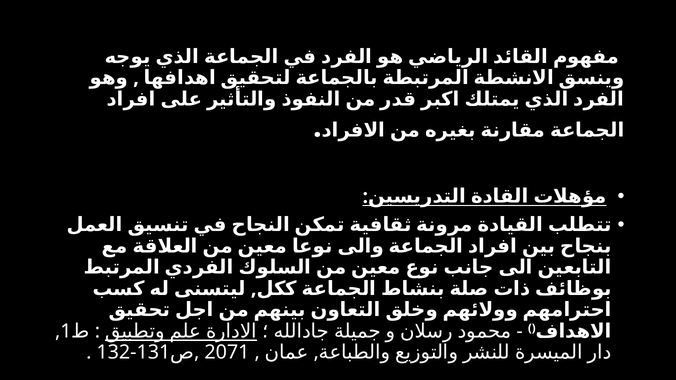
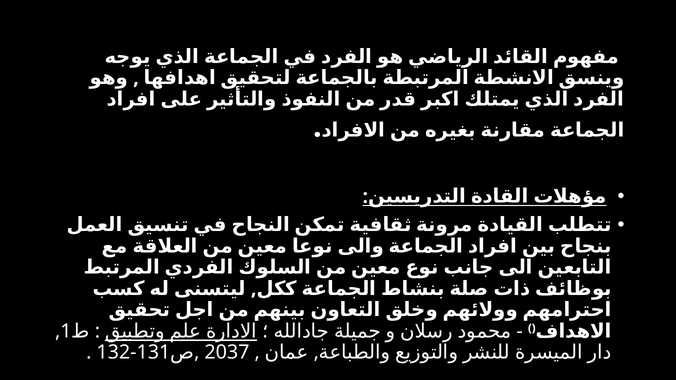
2071: 2071 -> 2037
